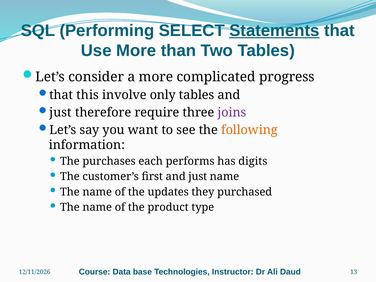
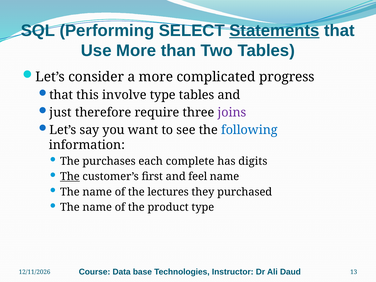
involve only: only -> type
following colour: orange -> blue
performs: performs -> complete
The at (70, 177) underline: none -> present
and just: just -> feel
updates: updates -> lectures
